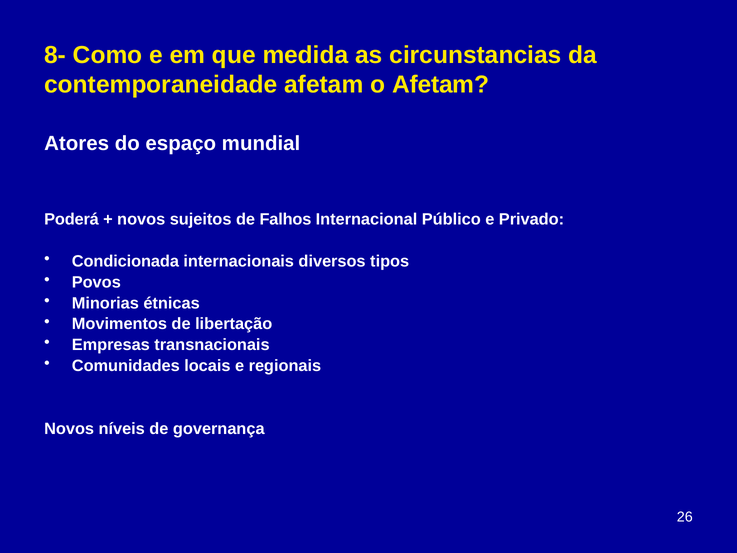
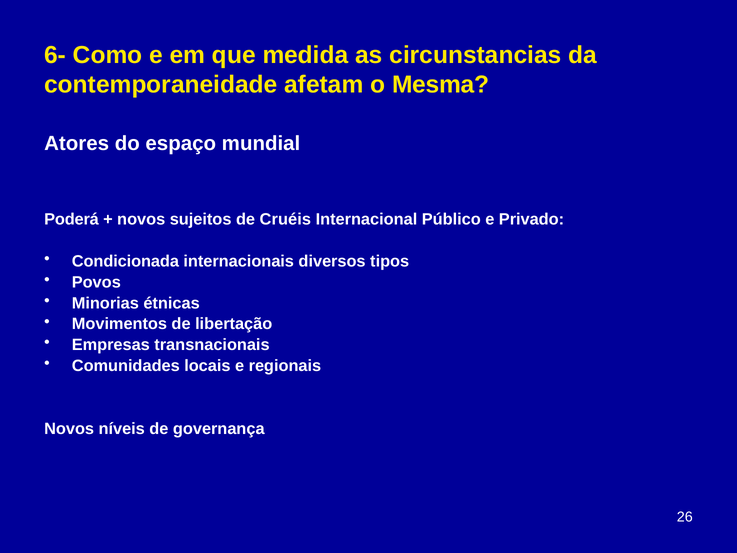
8-: 8- -> 6-
o Afetam: Afetam -> Mesma
Falhos: Falhos -> Cruéis
